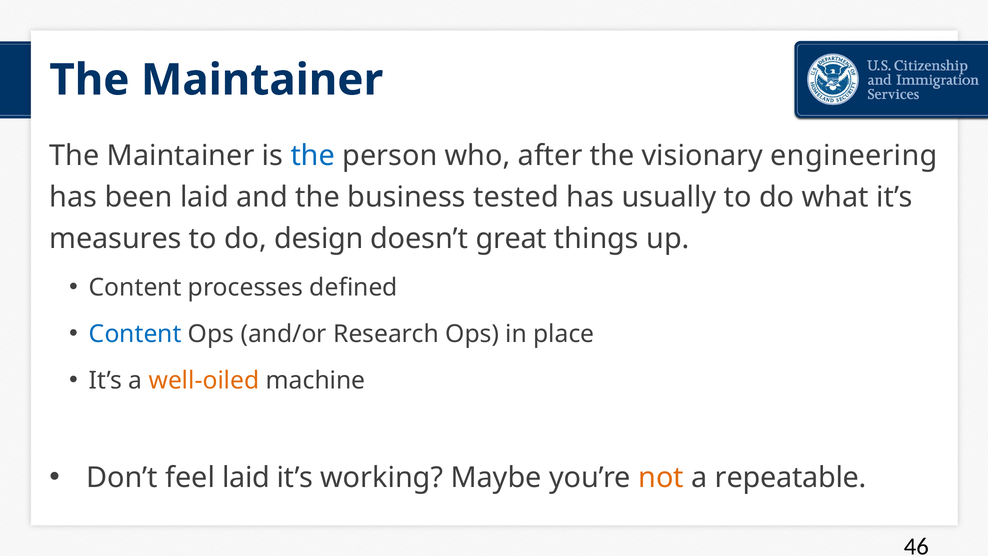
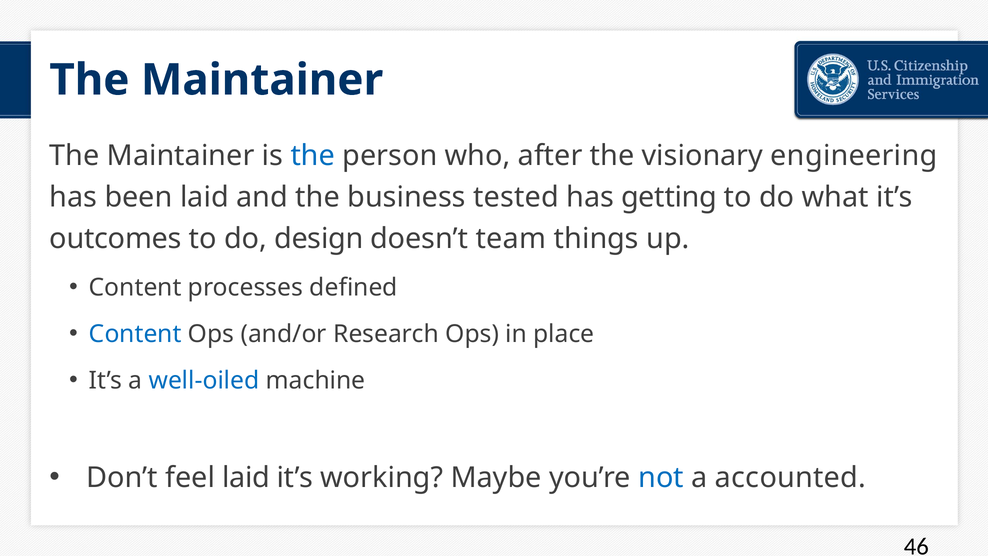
usually: usually -> getting
measures: measures -> outcomes
great: great -> team
well-oiled colour: orange -> blue
not colour: orange -> blue
repeatable: repeatable -> accounted
